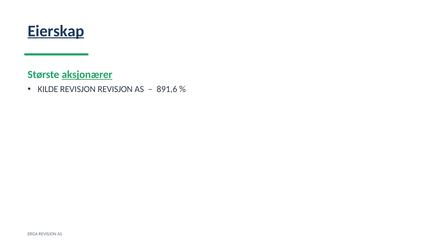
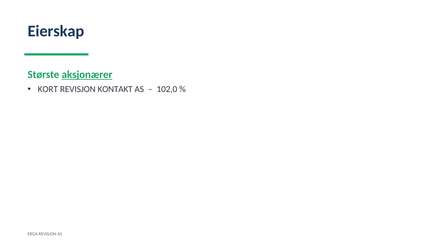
Eierskap underline: present -> none
KILDE: KILDE -> KORT
REVISJON REVISJON: REVISJON -> KONTAKT
891,6: 891,6 -> 102,0
